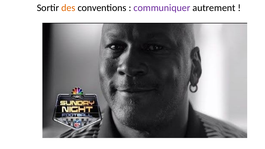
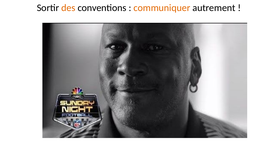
communiquer colour: purple -> orange
